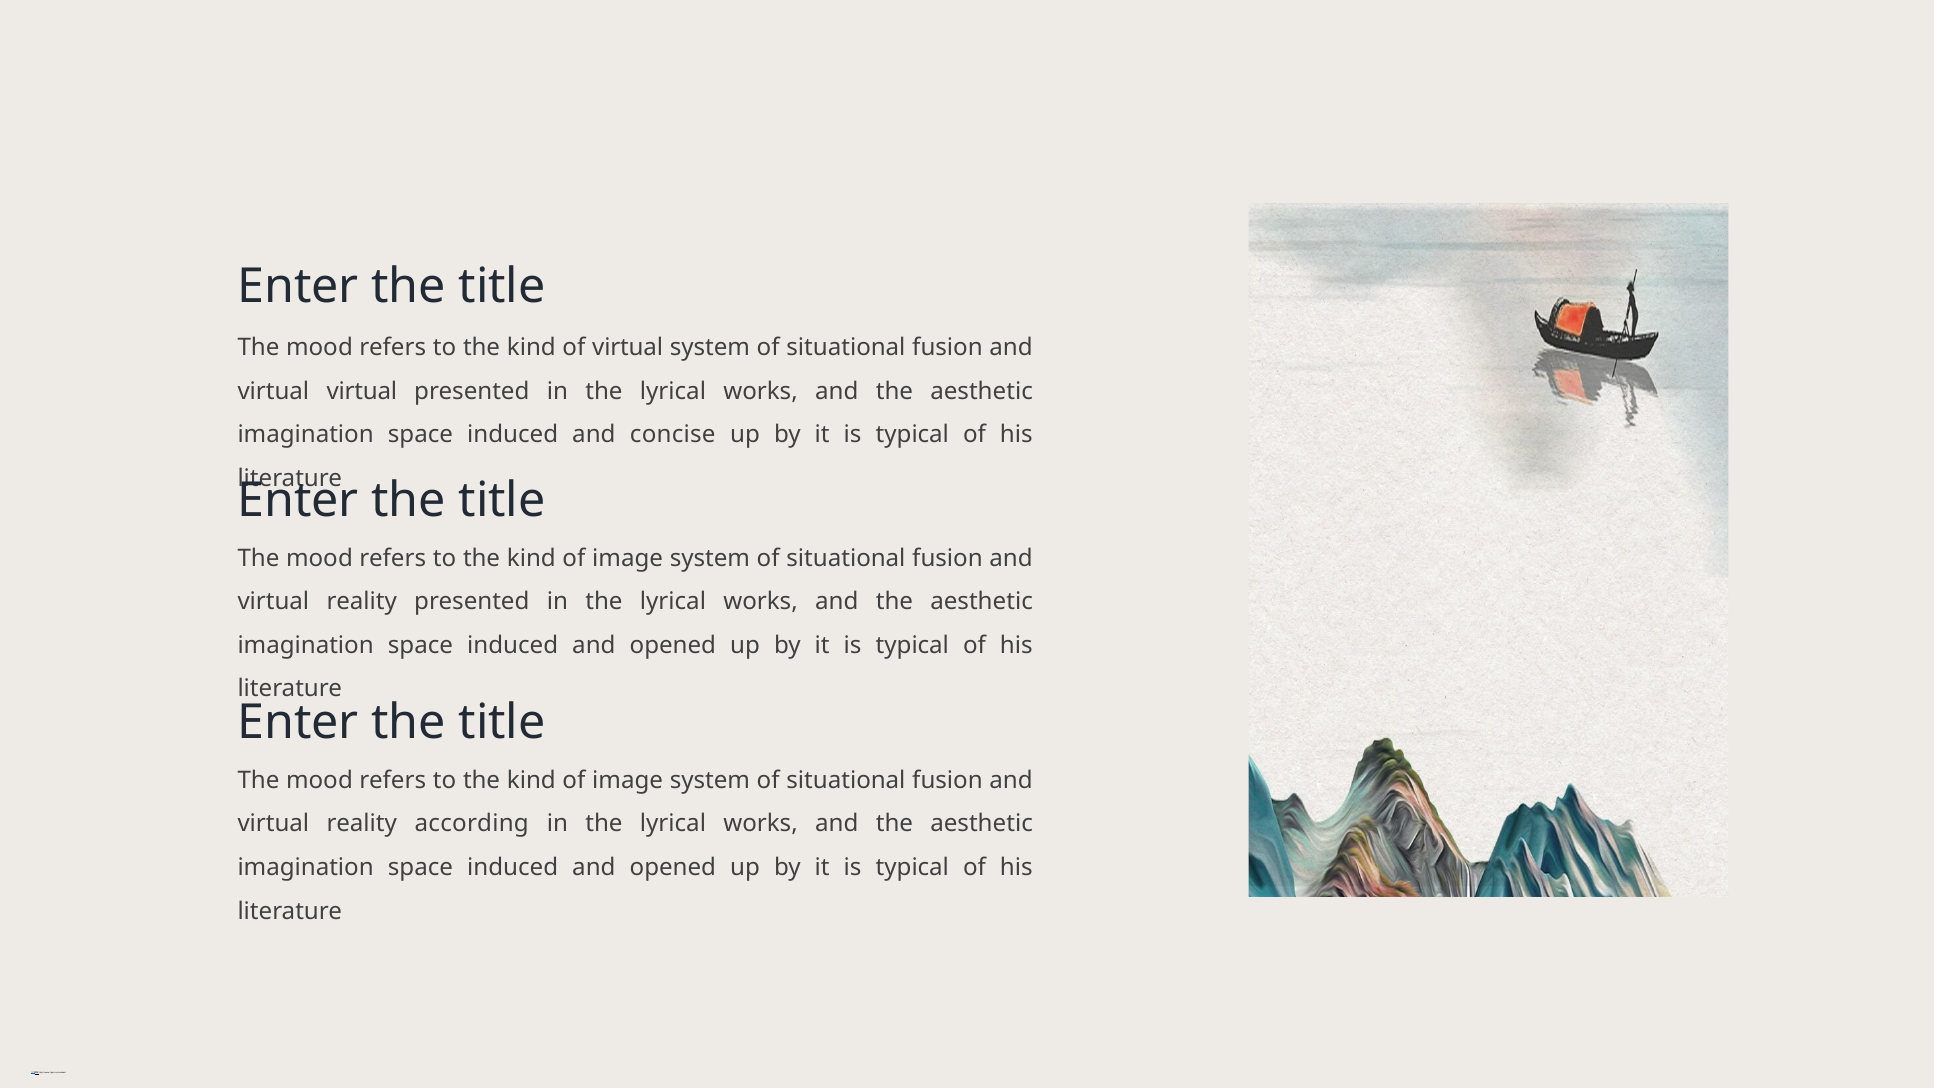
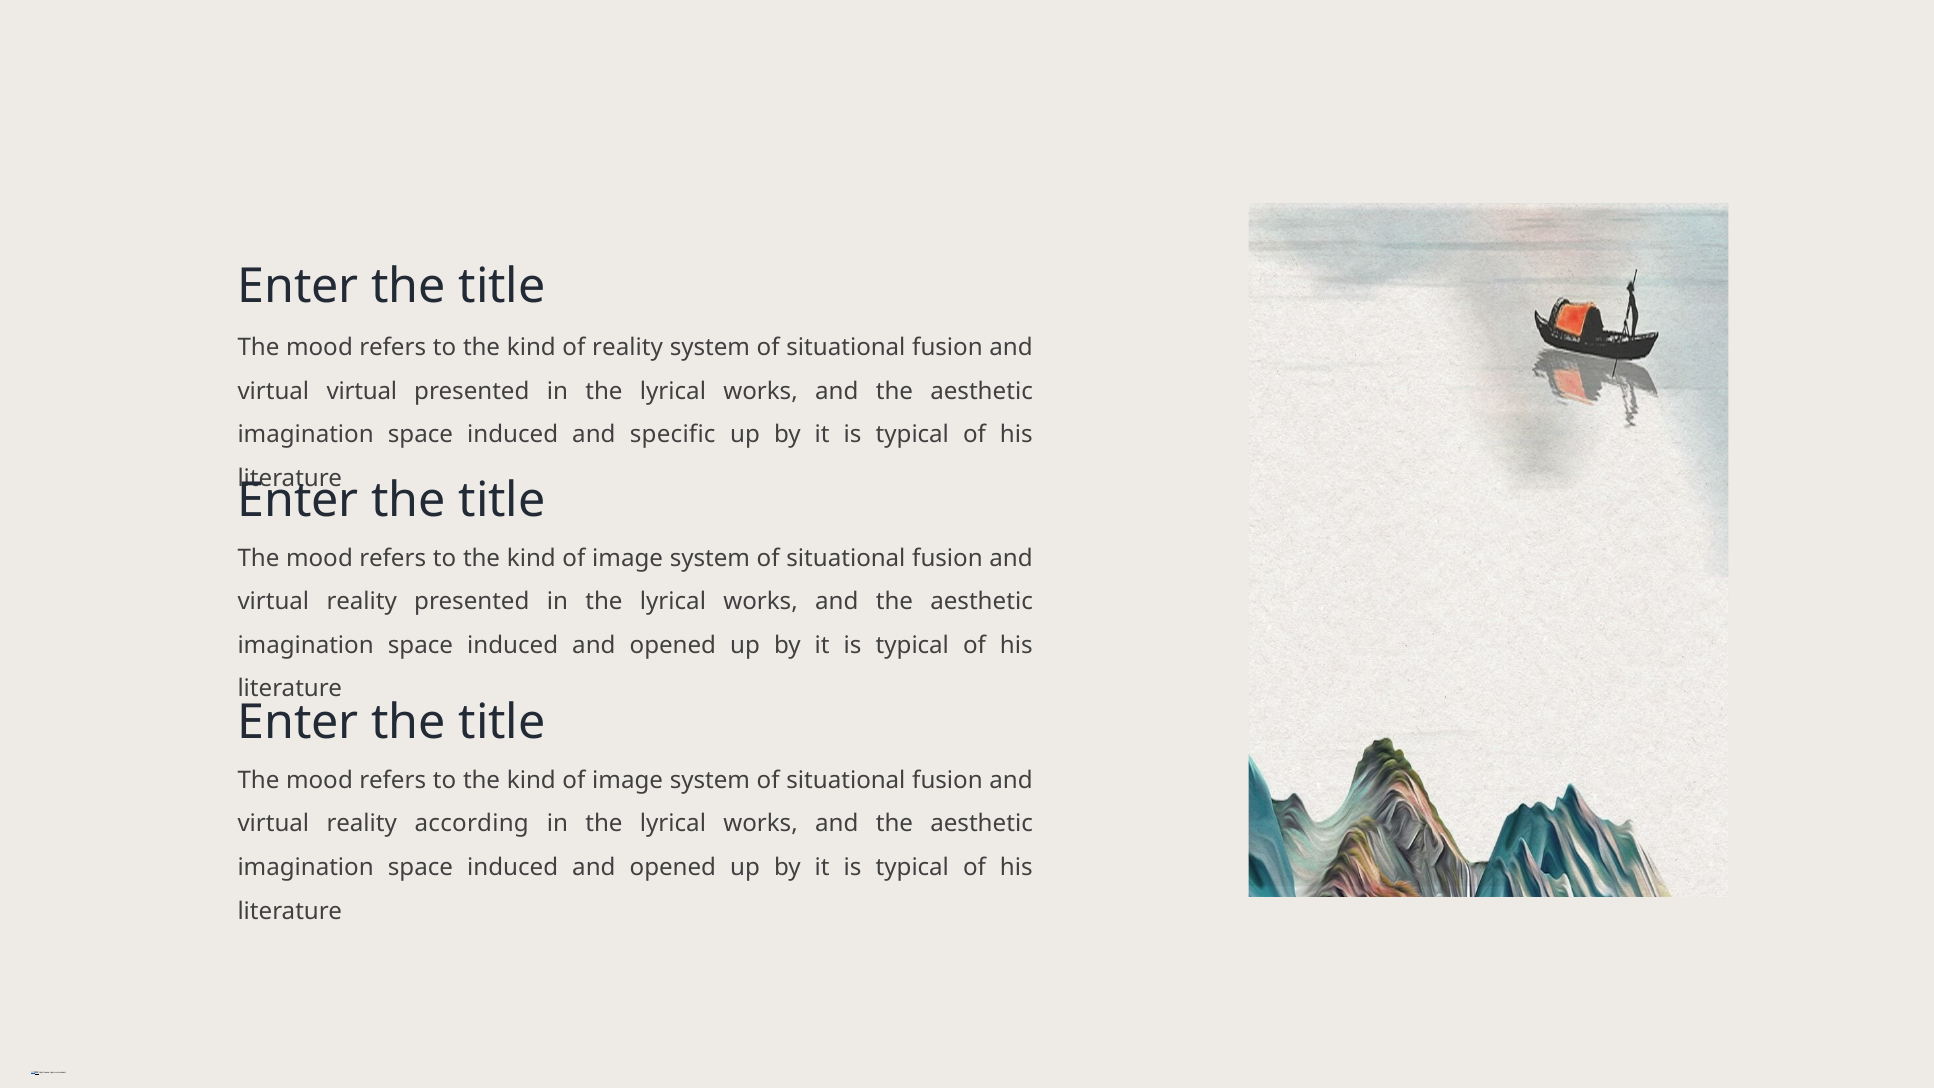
of virtual: virtual -> reality
concise: concise -> specific
